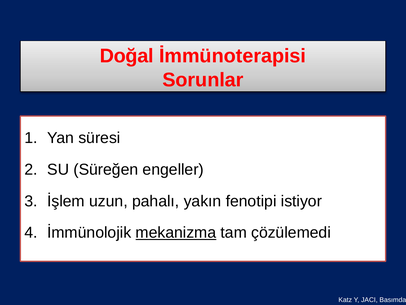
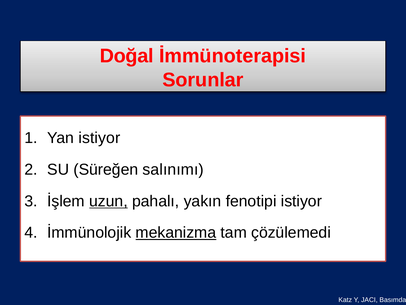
Yan süresi: süresi -> istiyor
engeller: engeller -> salınımı
uzun underline: none -> present
